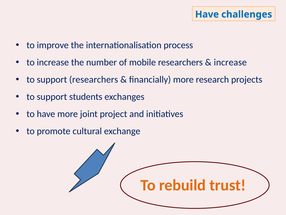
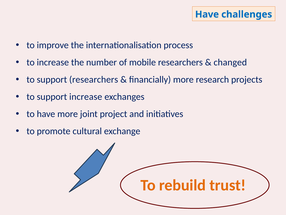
increase at (230, 62): increase -> changed
support students: students -> increase
